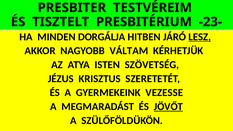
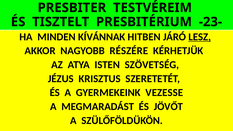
DORGÁLJA: DORGÁLJA -> KÍVÁNNAK
VÁLTAM: VÁLTAM -> RÉSZÉRE
JÖVŐT underline: present -> none
